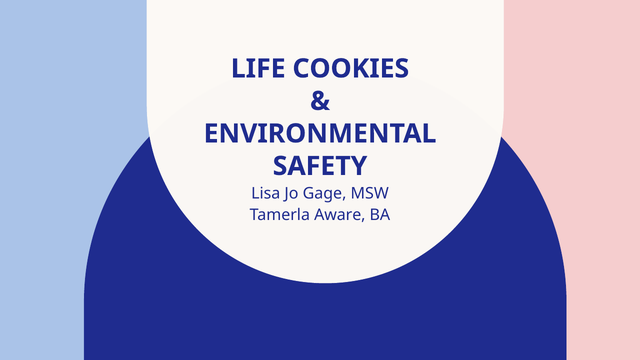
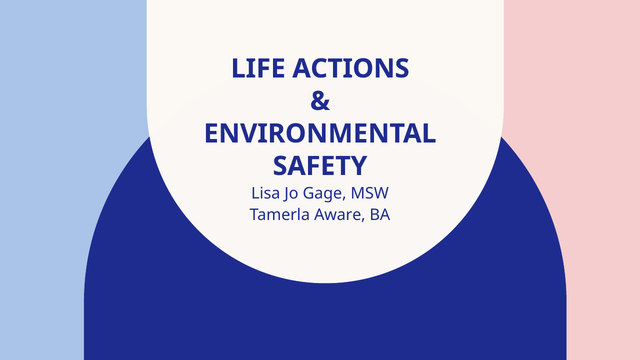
COOKIES: COOKIES -> ACTIONS
